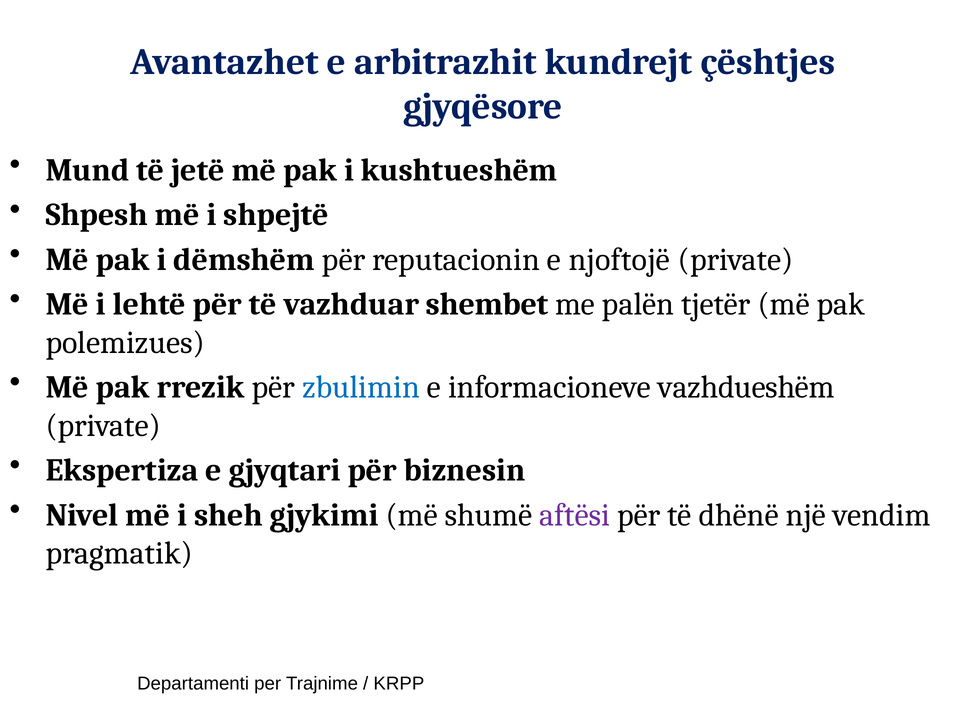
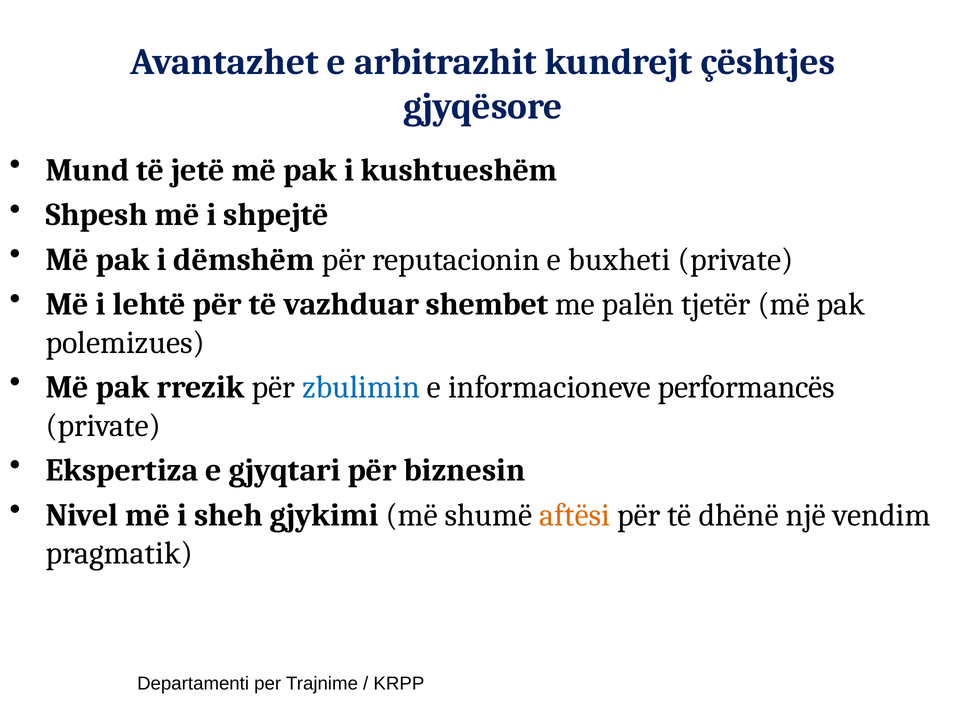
njoftojë: njoftojë -> buxheti
vazhdueshëm: vazhdueshëm -> performancës
aftësi colour: purple -> orange
